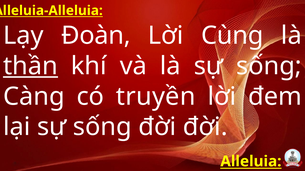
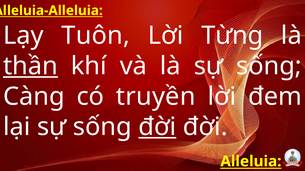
Đoàn: Đoàn -> Tuôn
Cùng: Cùng -> Từng
đời at (157, 127) underline: none -> present
